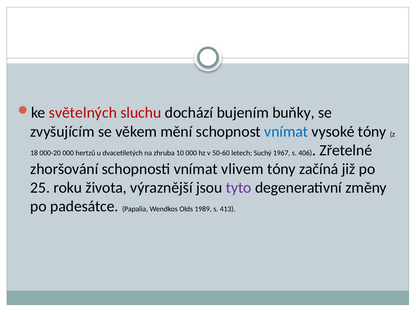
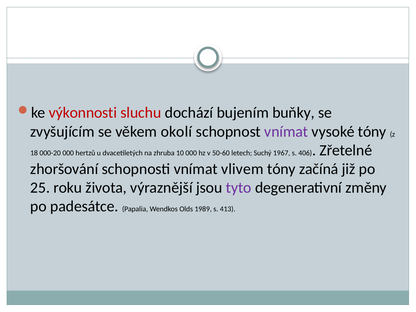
světelných: světelných -> výkonnosti
mění: mění -> okolí
vnímat at (286, 132) colour: blue -> purple
